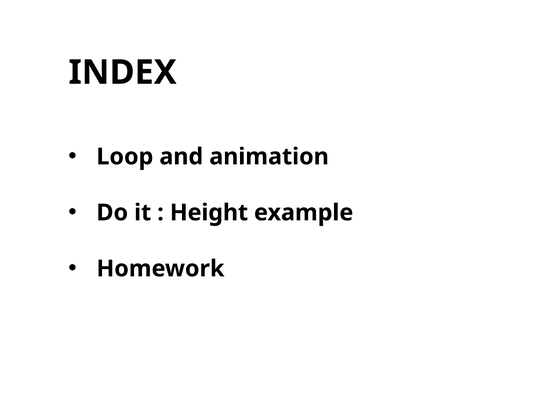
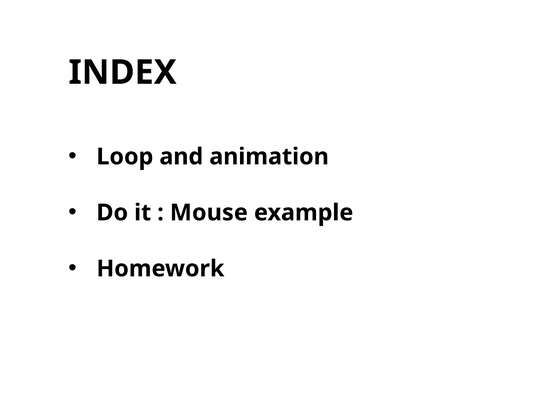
Height: Height -> Mouse
